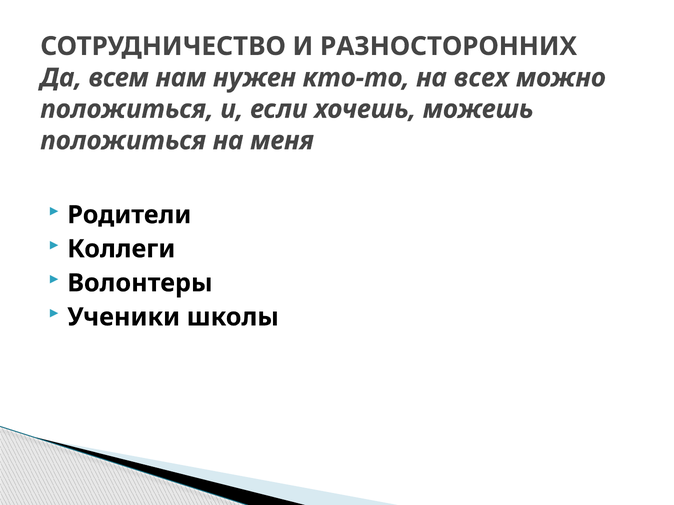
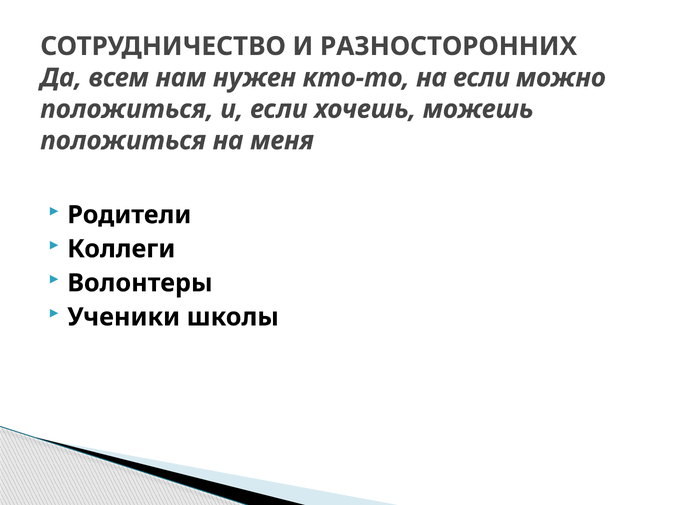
на всех: всех -> если
